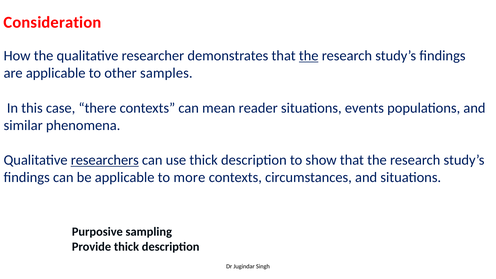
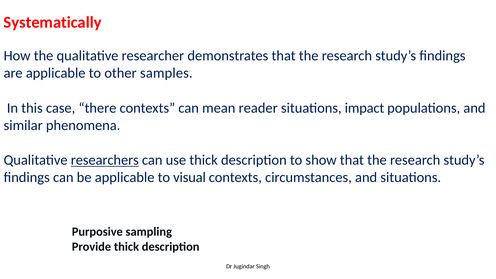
Consideration: Consideration -> Systematically
the at (309, 56) underline: present -> none
events: events -> impact
more: more -> visual
